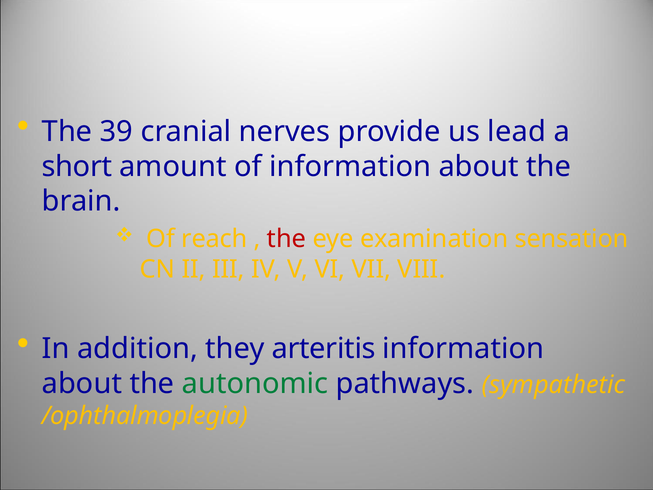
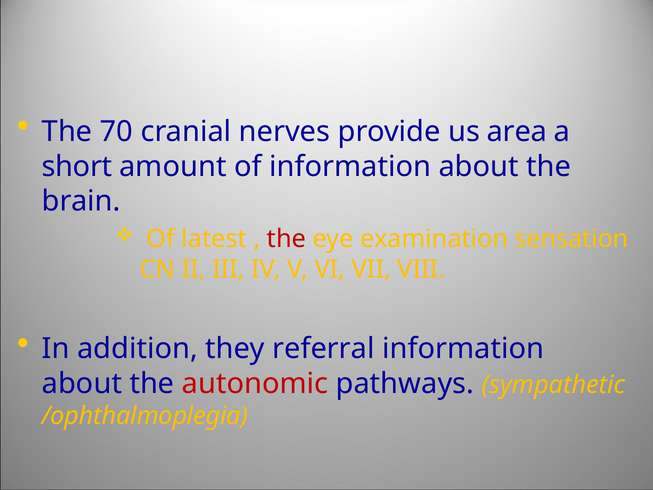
39: 39 -> 70
lead: lead -> area
reach: reach -> latest
arteritis: arteritis -> referral
autonomic colour: green -> red
